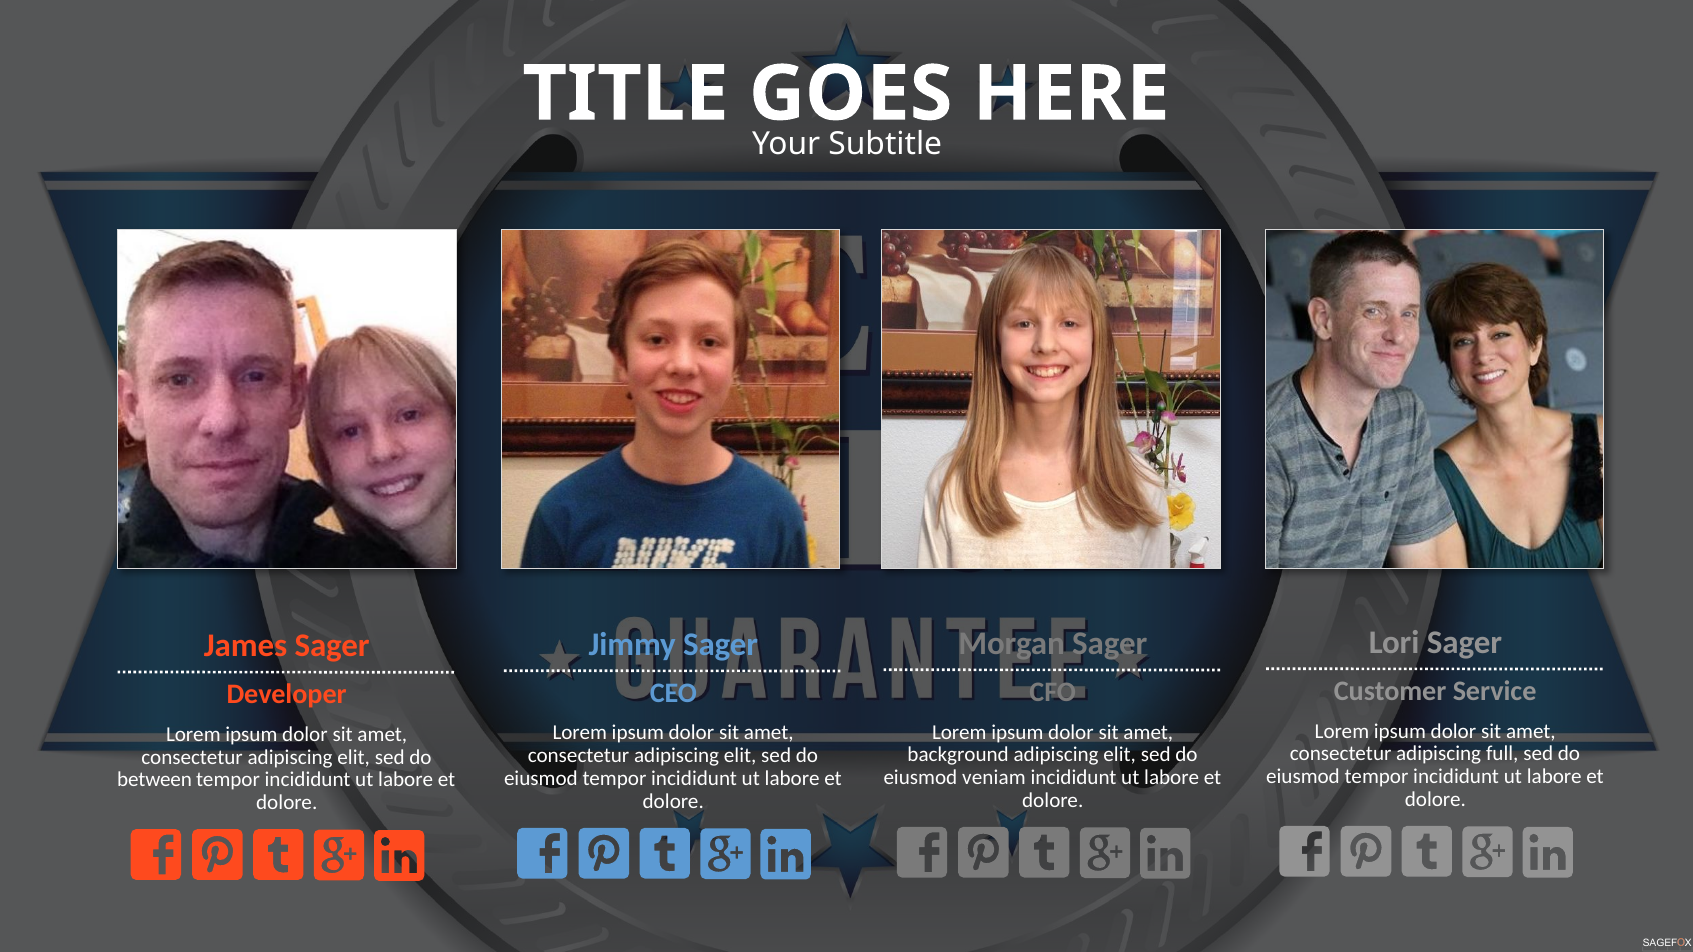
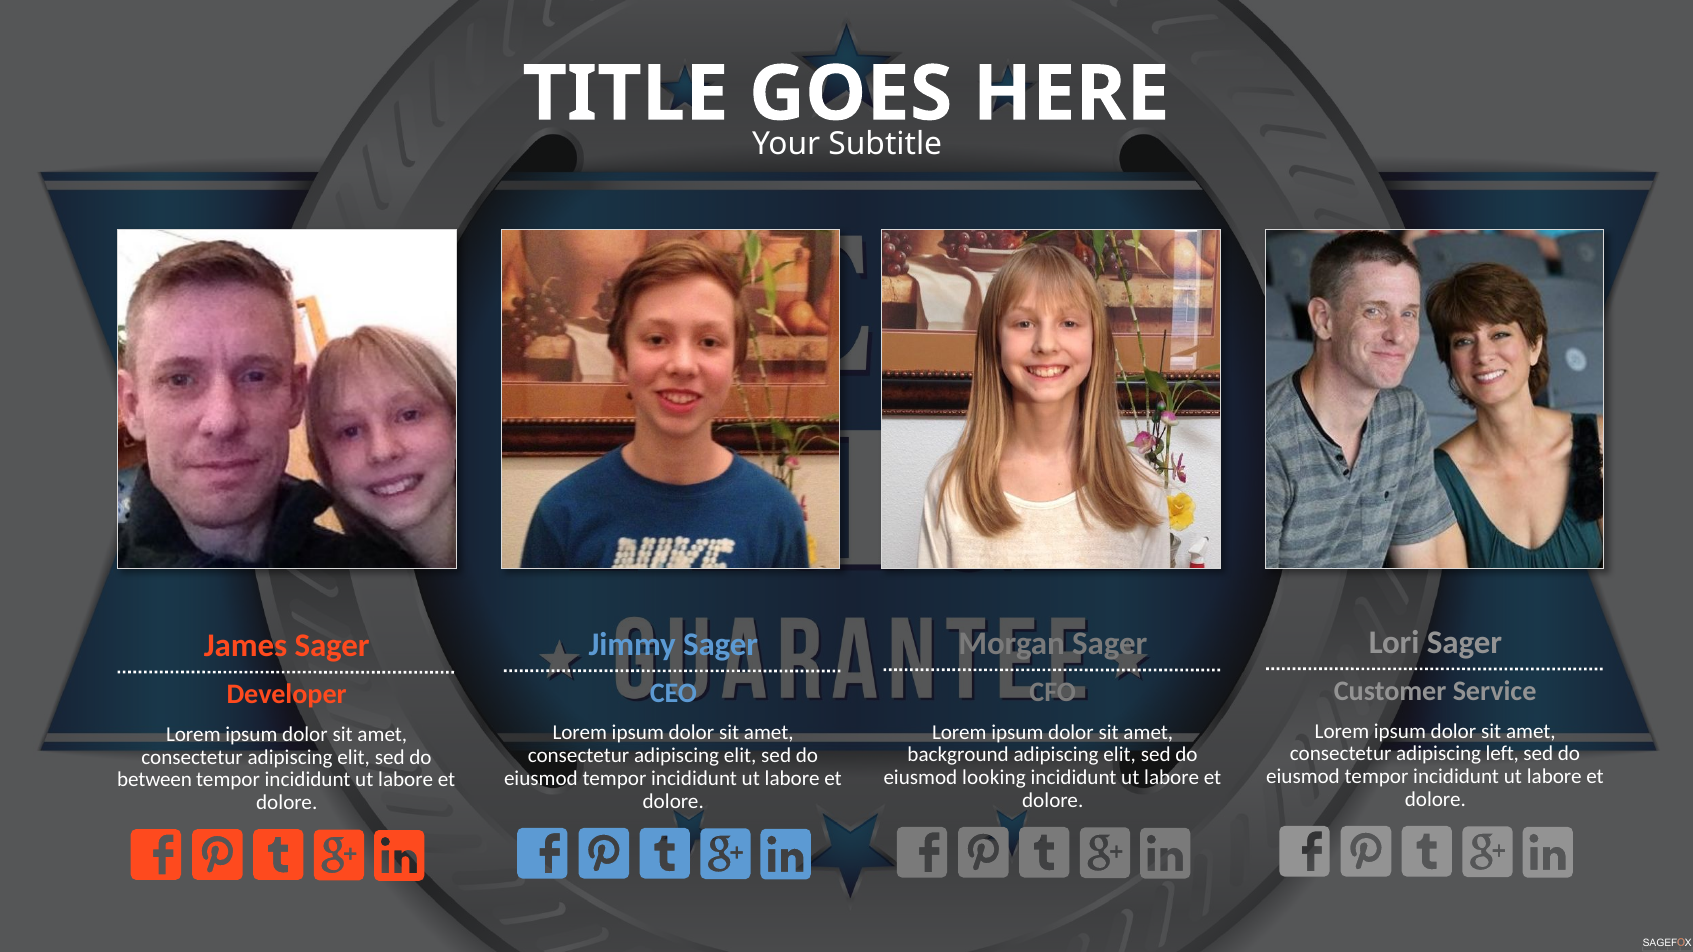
full: full -> left
veniam: veniam -> looking
